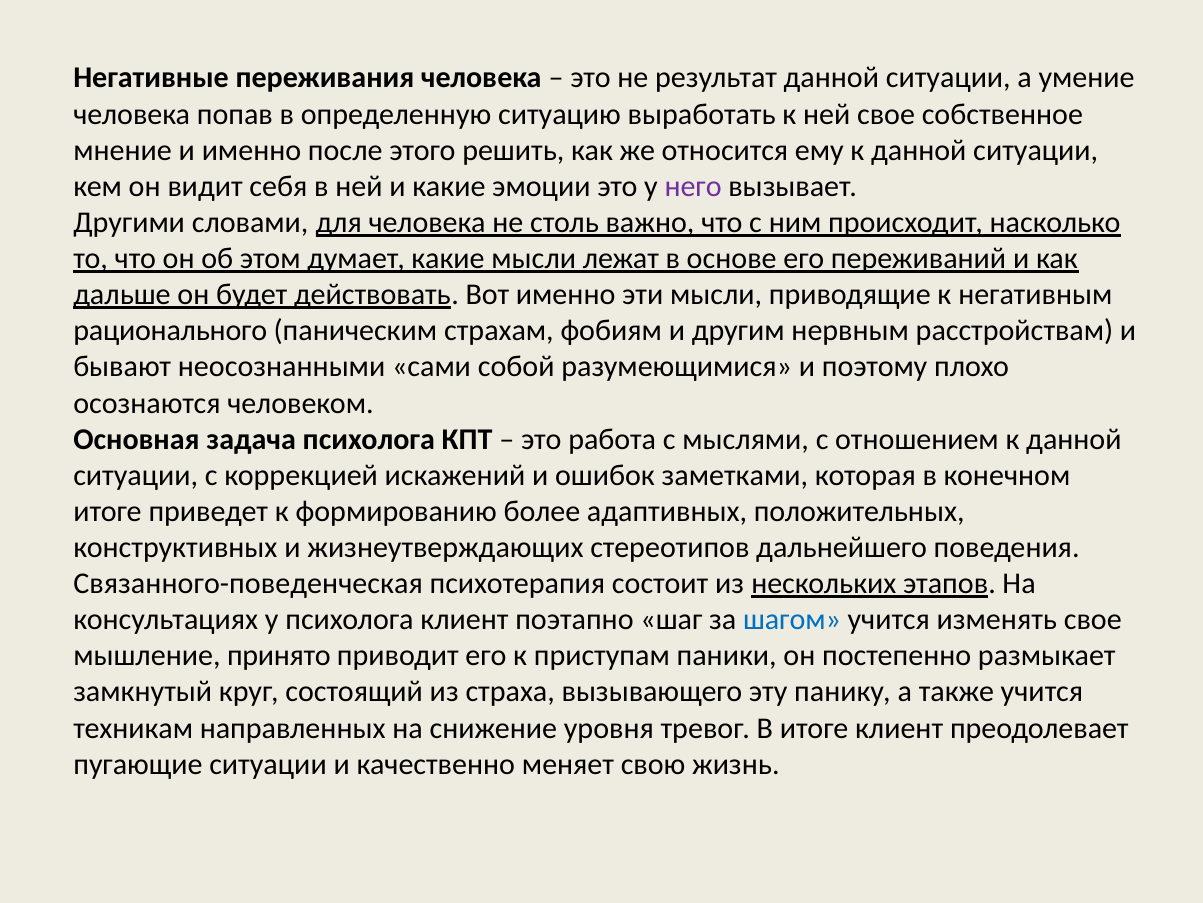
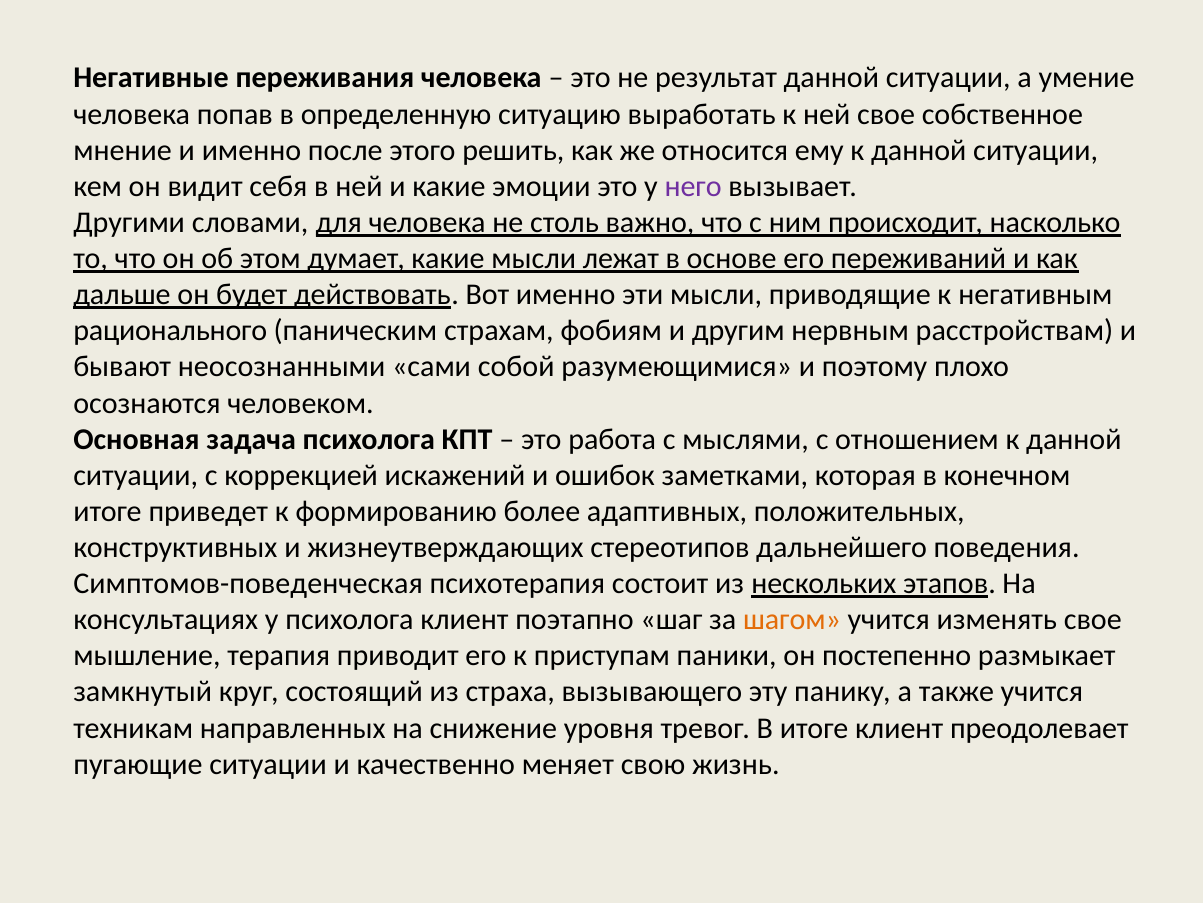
Связанного-поведенческая: Связанного-поведенческая -> Симптомов-поведенческая
шагом colour: blue -> orange
принято: принято -> терапия
